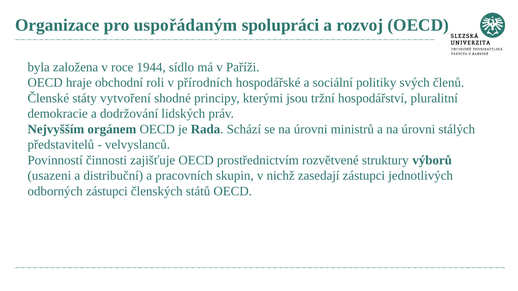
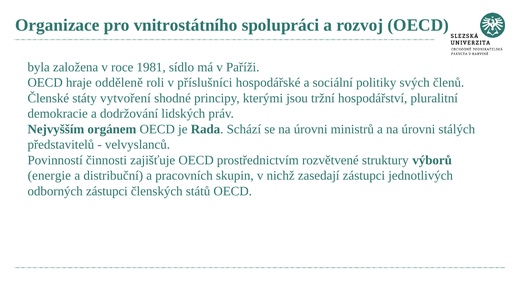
uspořádaným: uspořádaným -> vnitrostátního
1944: 1944 -> 1981
obchodní: obchodní -> odděleně
přírodních: přírodních -> příslušníci
usazeni: usazeni -> energie
